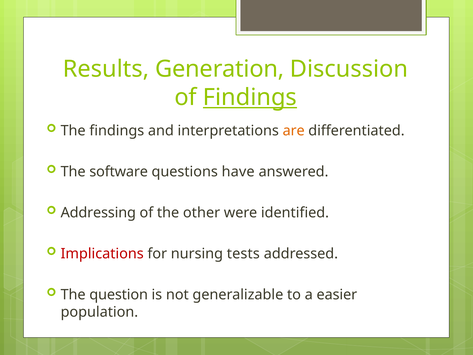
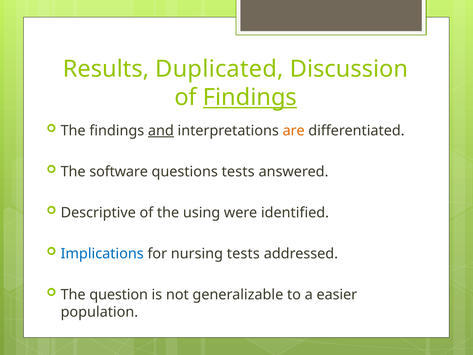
Generation: Generation -> Duplicated
and underline: none -> present
questions have: have -> tests
Addressing: Addressing -> Descriptive
other: other -> using
Implications colour: red -> blue
